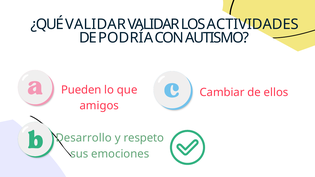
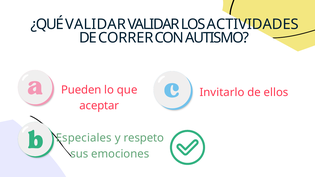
PODRÍA: PODRÍA -> CORRER
Cambiar: Cambiar -> Invitarlo
amigos: amigos -> aceptar
Desarrollo: Desarrollo -> Especiales
